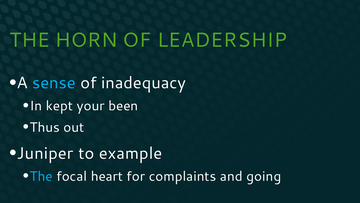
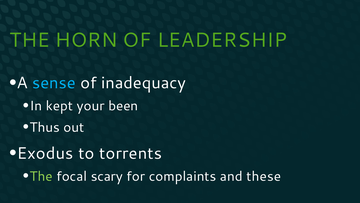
Juniper: Juniper -> Exodus
example: example -> torrents
The at (41, 176) colour: light blue -> light green
heart: heart -> scary
going: going -> these
